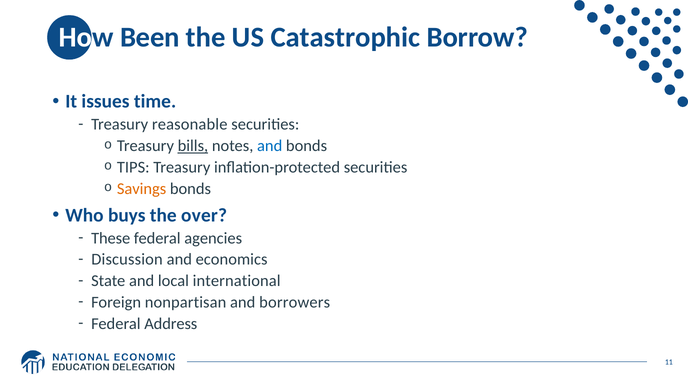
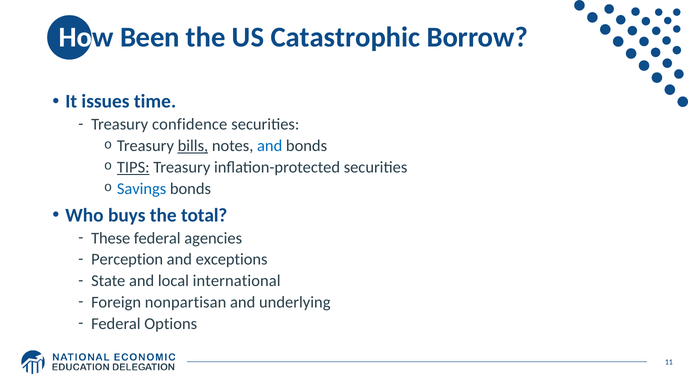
reasonable: reasonable -> confidence
TIPS underline: none -> present
Savings colour: orange -> blue
over: over -> total
Discussion: Discussion -> Perception
economics: economics -> exceptions
borrowers: borrowers -> underlying
Address: Address -> Options
